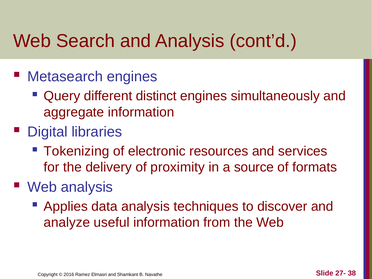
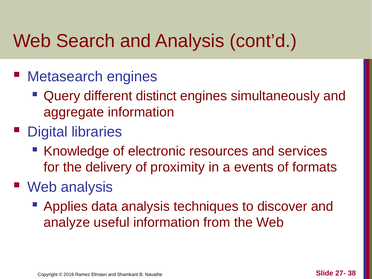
Tokenizing: Tokenizing -> Knowledge
source: source -> events
